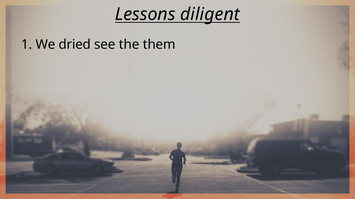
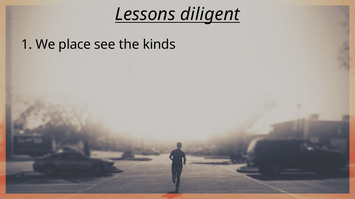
dried: dried -> place
them: them -> kinds
